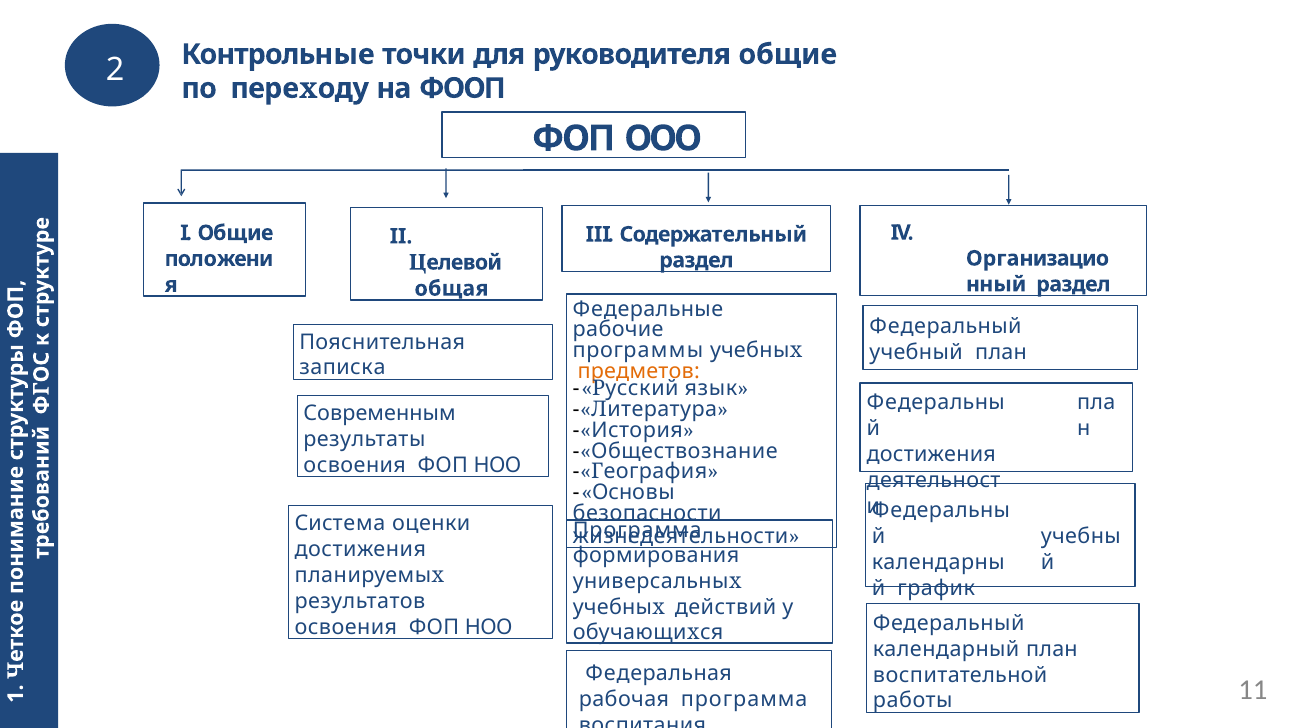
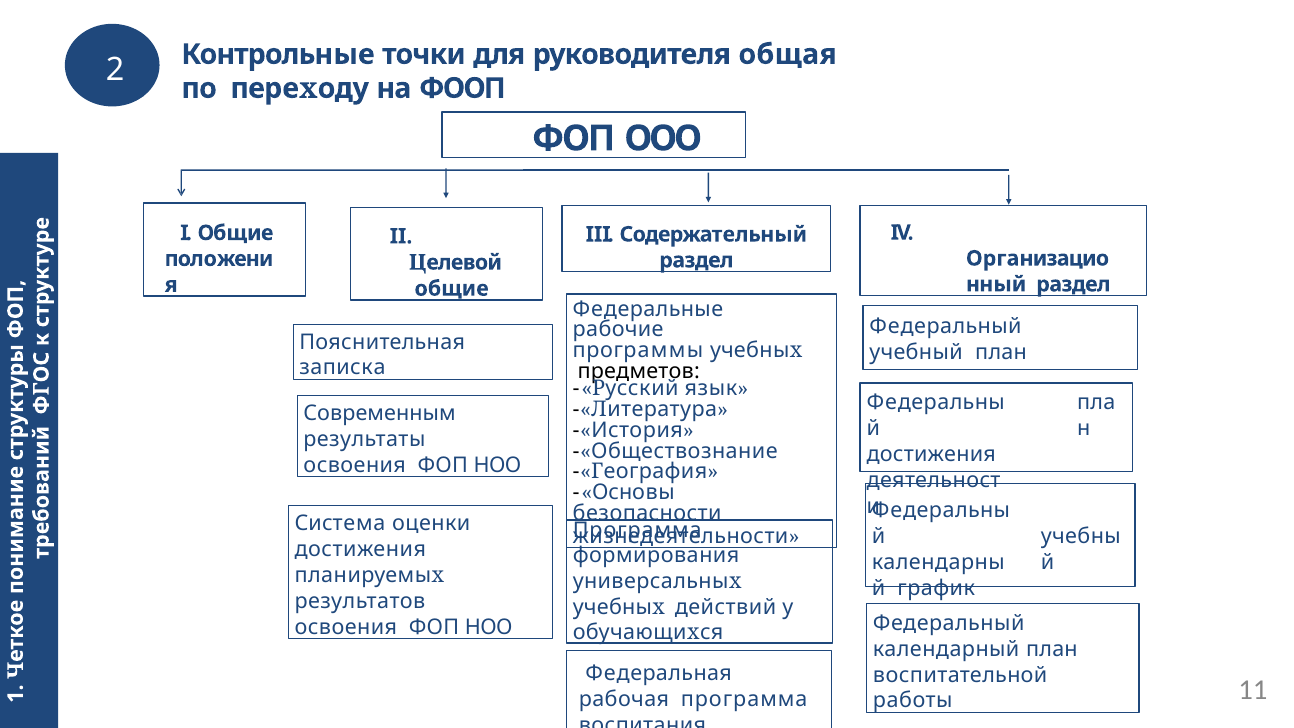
руководителя общие: общие -> общая
общая at (451, 289): общая -> общие
предметов colour: orange -> black
